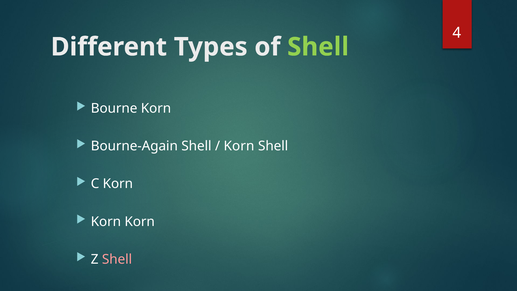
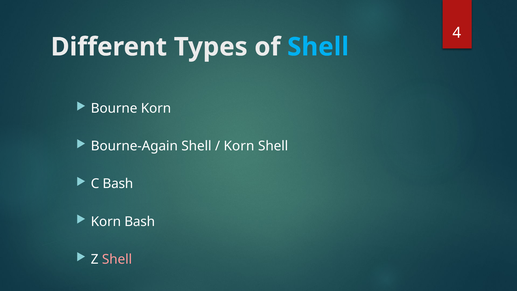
Shell at (318, 47) colour: light green -> light blue
C Korn: Korn -> Bash
Korn Korn: Korn -> Bash
